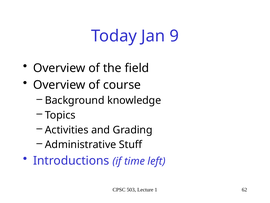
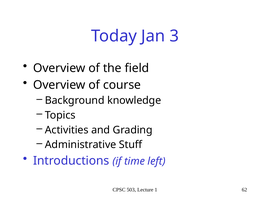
9: 9 -> 3
